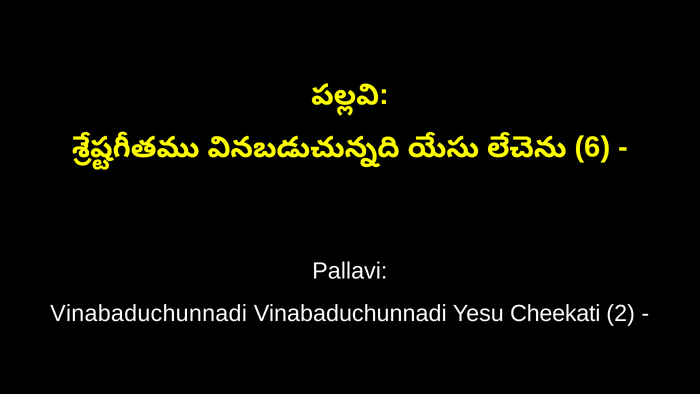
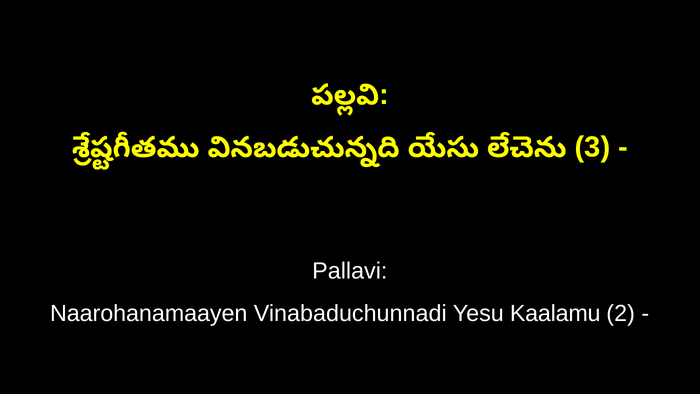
6: 6 -> 3
Vinabaduchunnadi at (149, 313): Vinabaduchunnadi -> Naarohanamaayen
Cheekati: Cheekati -> Kaalamu
